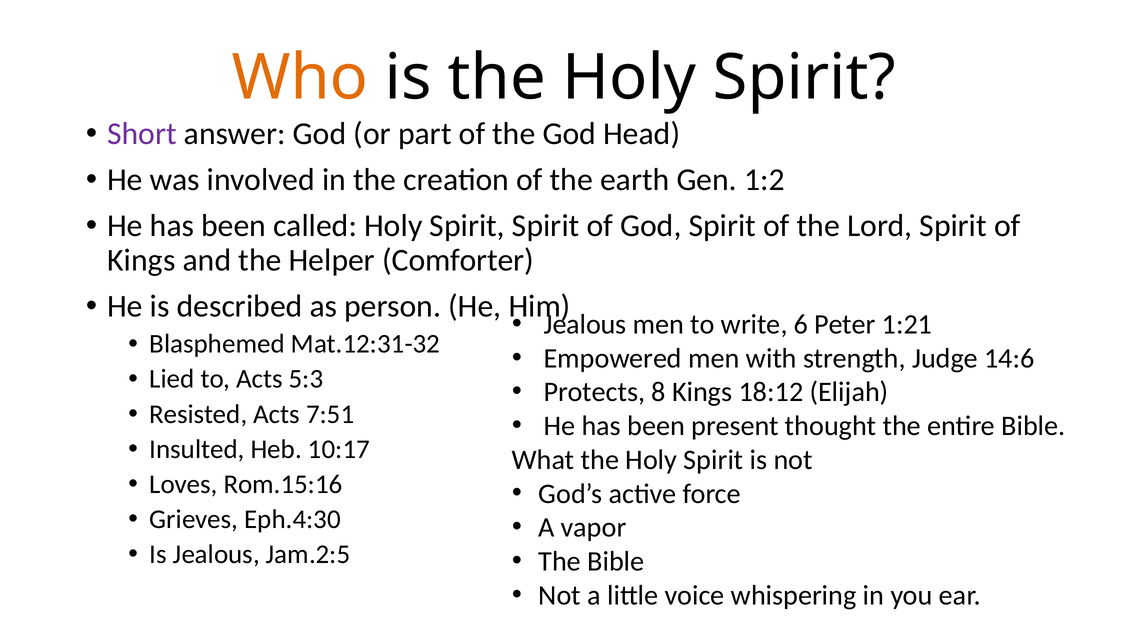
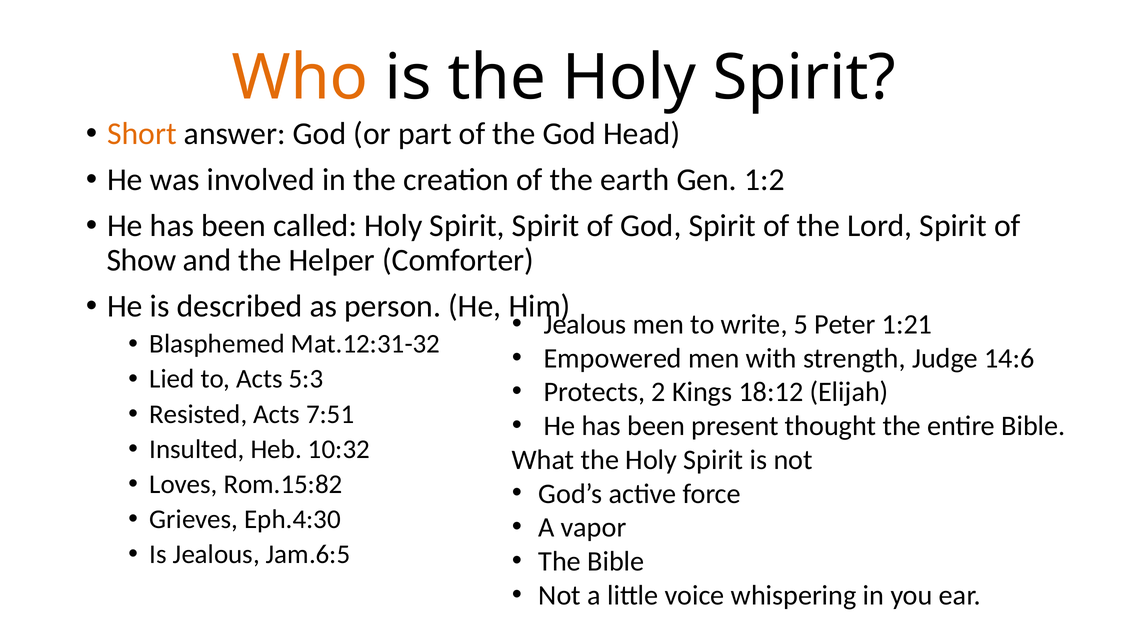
Short colour: purple -> orange
Kings at (141, 260): Kings -> Show
6: 6 -> 5
8: 8 -> 2
10:17: 10:17 -> 10:32
Rom.15:16: Rom.15:16 -> Rom.15:82
Jam.2:5: Jam.2:5 -> Jam.6:5
